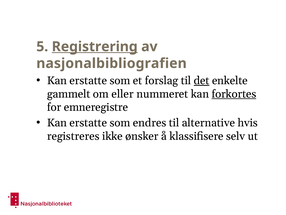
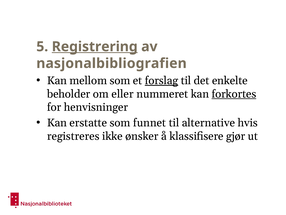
erstatte at (88, 80): erstatte -> mellom
forslag underline: none -> present
det underline: present -> none
gammelt: gammelt -> beholder
emneregistre: emneregistre -> henvisninger
endres: endres -> funnet
selv: selv -> gjør
